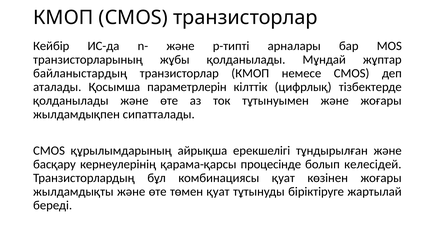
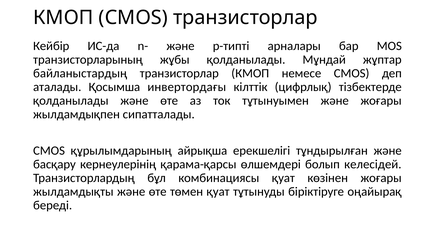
параметрлерін: параметрлерін -> инвертордағы
процесінде: процесінде -> өлшемдері
жартылай: жартылай -> оңайырақ
